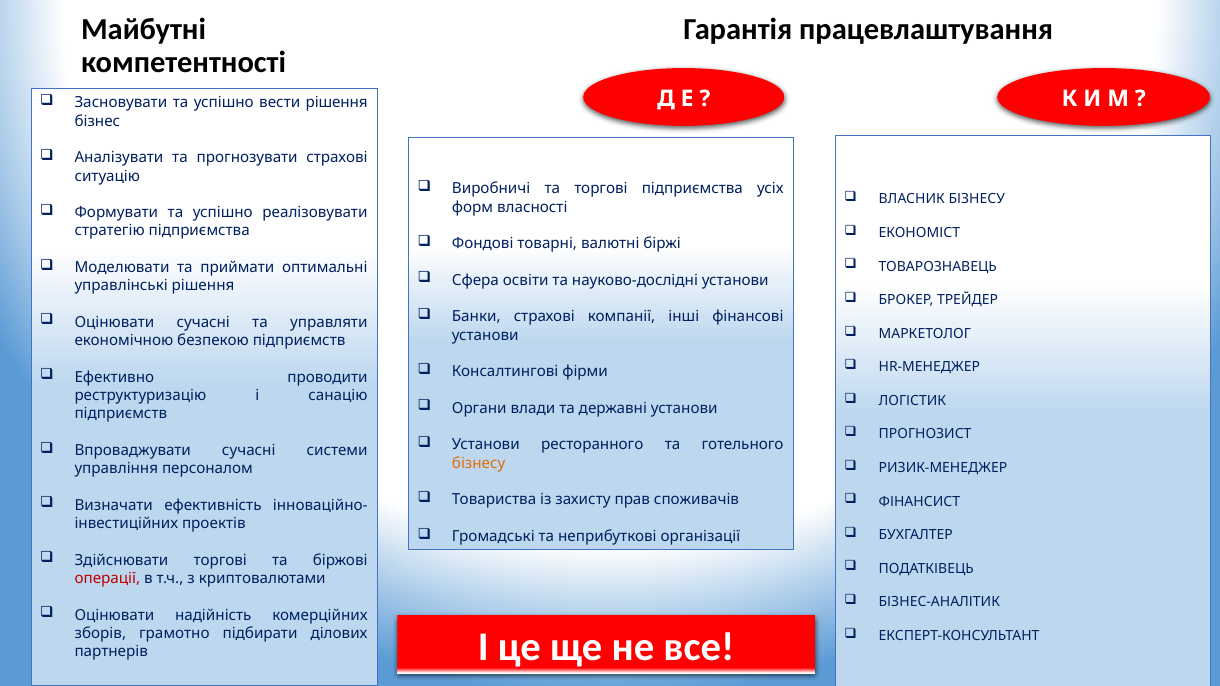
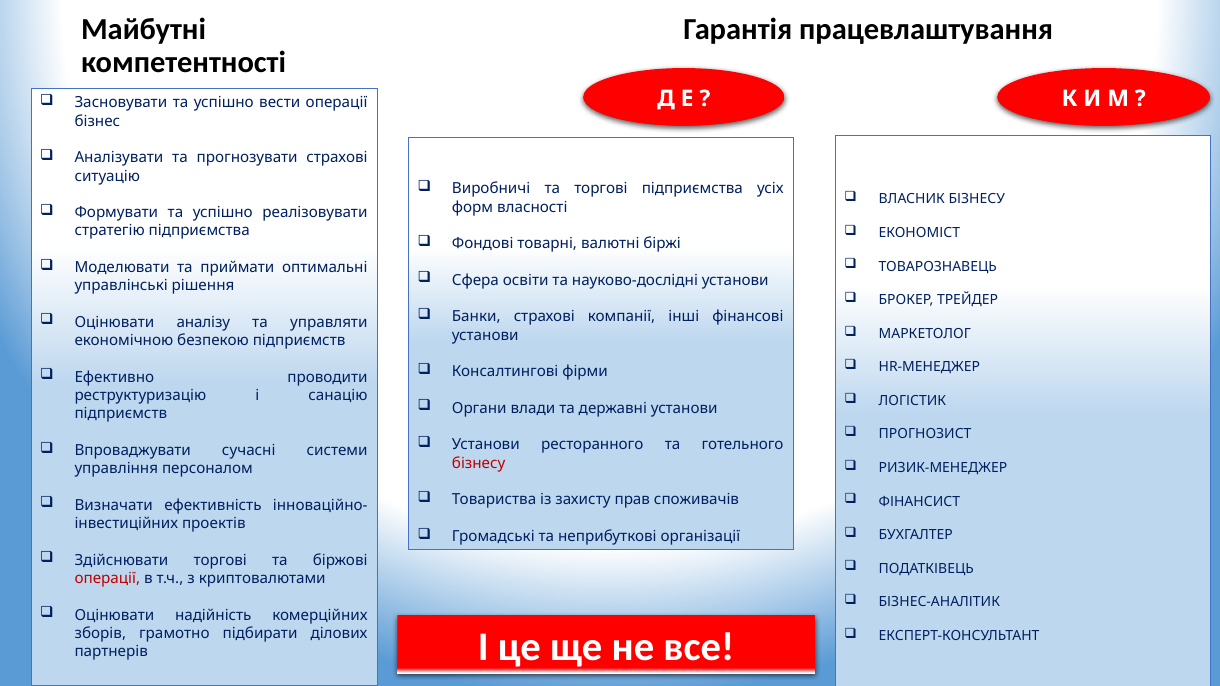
вести рішення: рішення -> операції
Оцінювати сучасні: сучасні -> аналізу
бізнесу at (479, 463) colour: orange -> red
